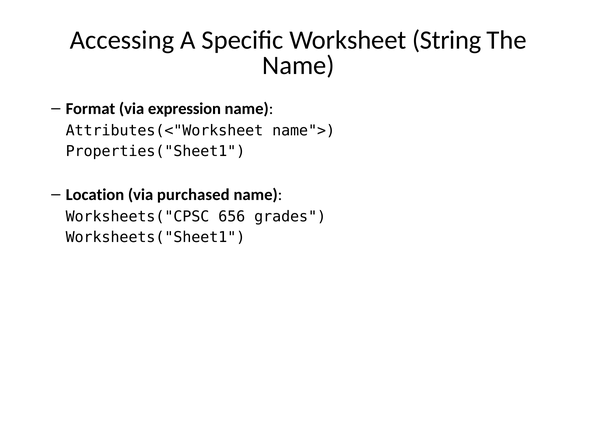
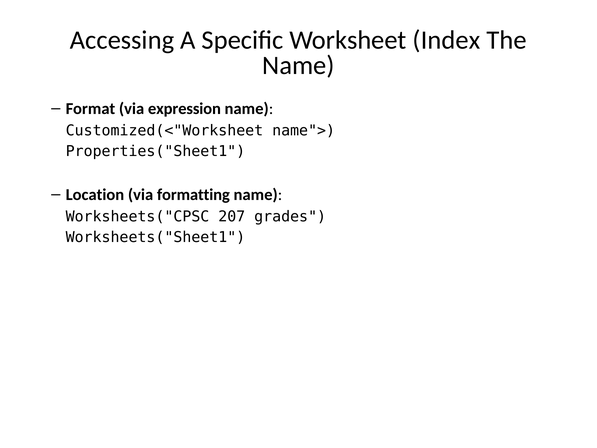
String: String -> Index
Attributes(<"Worksheet: Attributes(<"Worksheet -> Customized(<"Worksheet
purchased: purchased -> formatting
656: 656 -> 207
